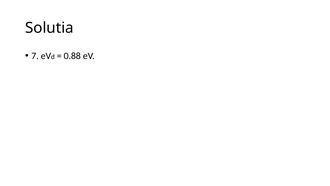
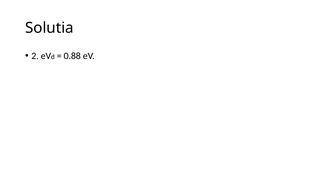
7: 7 -> 2
